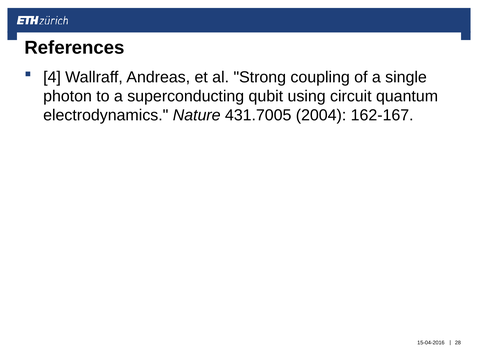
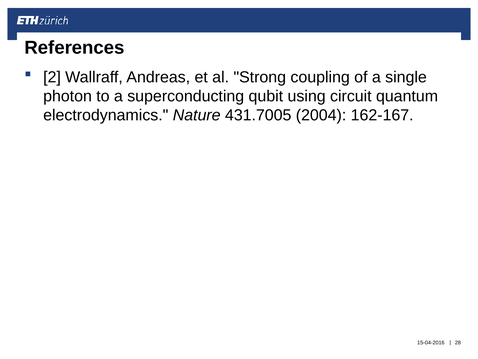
4: 4 -> 2
